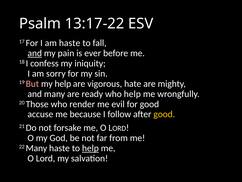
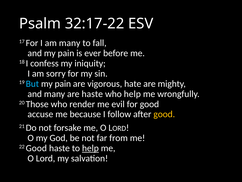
13:17-22: 13:17-22 -> 32:17-22
am haste: haste -> many
and at (35, 53) underline: present -> none
But colour: pink -> light blue
help at (63, 84): help -> pain
are ready: ready -> haste
22 Many: Many -> Good
